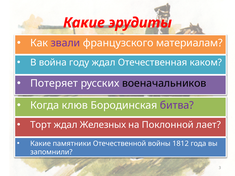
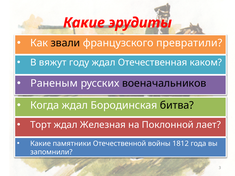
звали colour: purple -> black
материалам: материалам -> превратили
война: война -> вяжут
Потеряет: Потеряет -> Раненым
Когда клюв: клюв -> ждал
битва colour: purple -> black
Железных: Железных -> Железная
